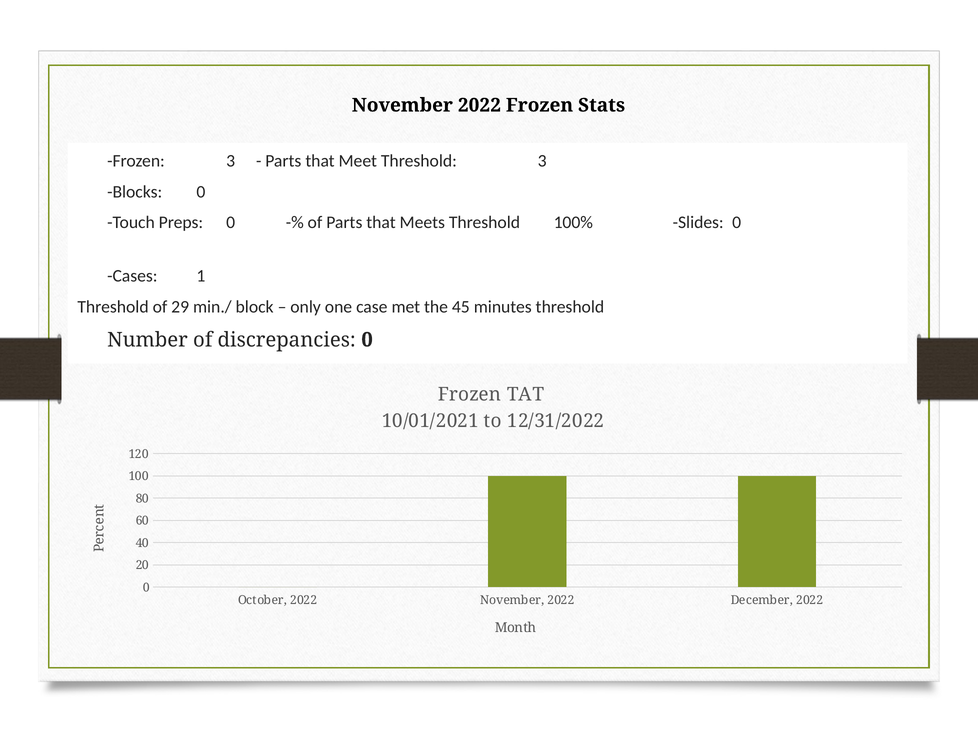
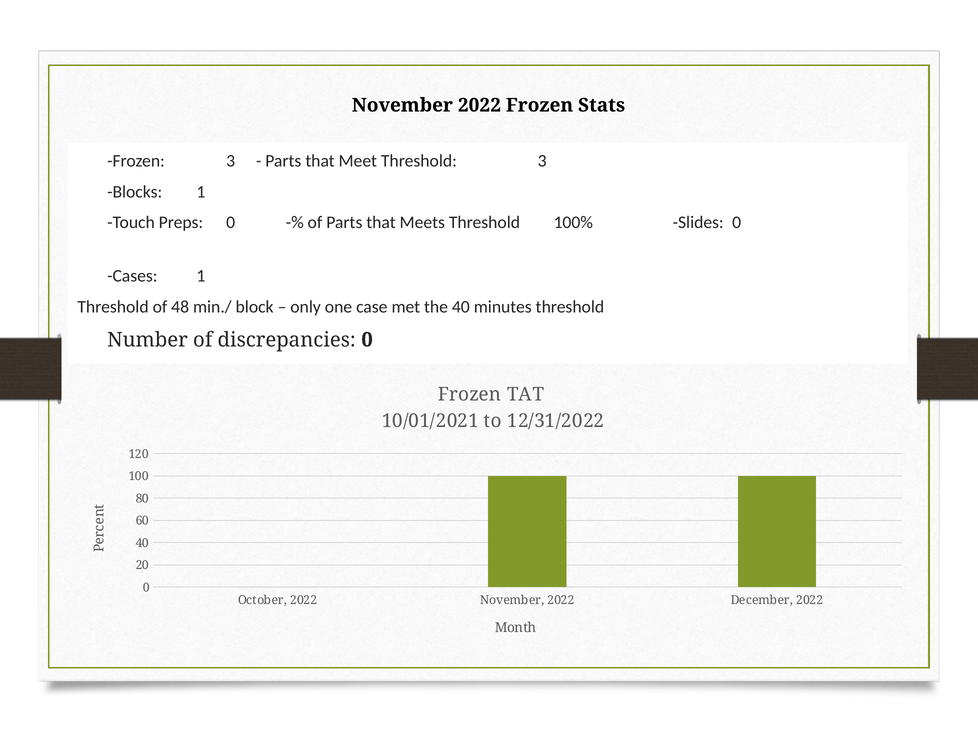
Blocks 0: 0 -> 1
29: 29 -> 48
the 45: 45 -> 40
